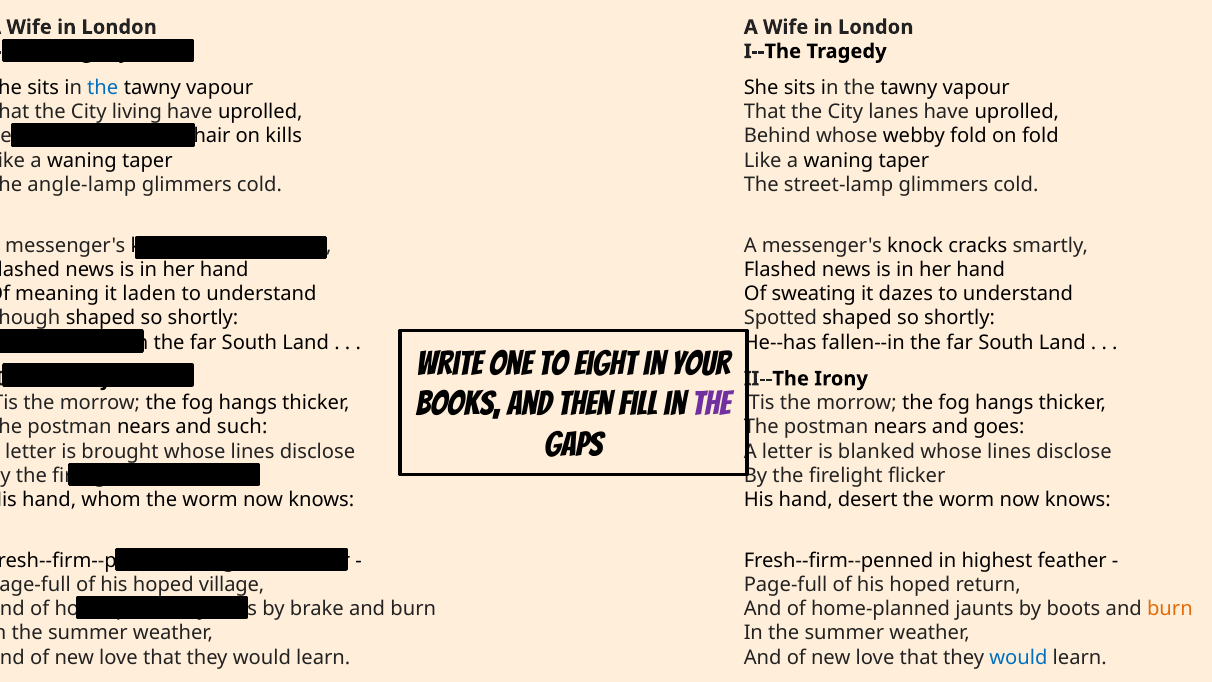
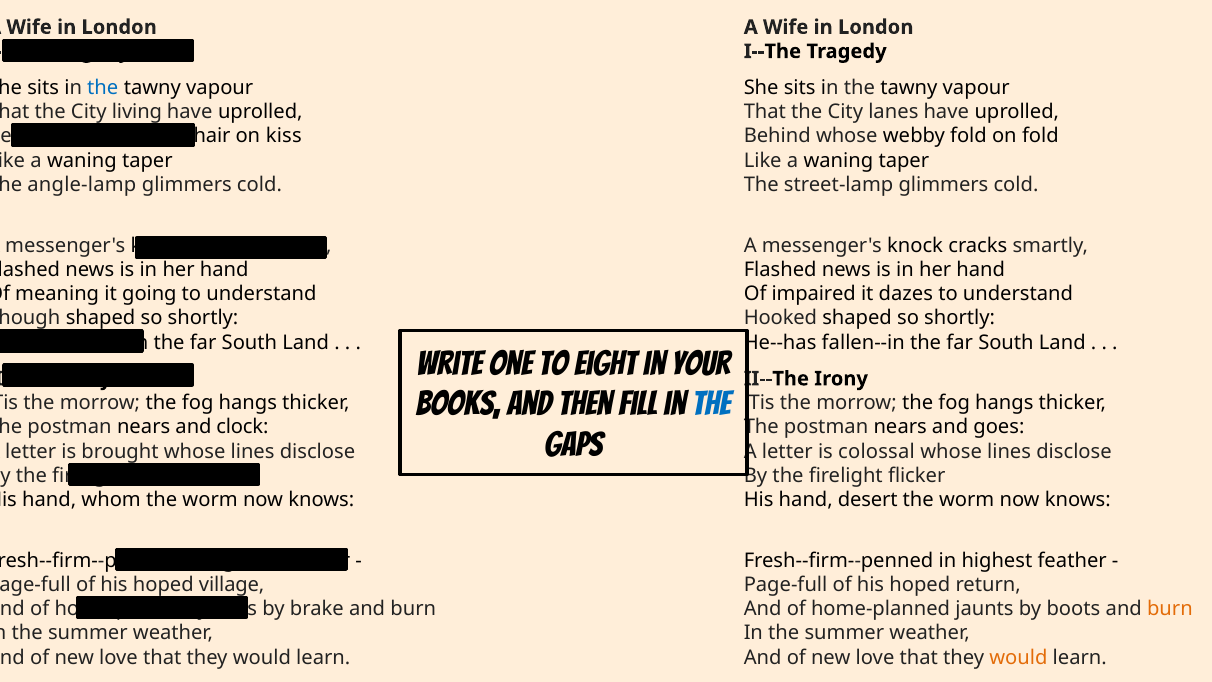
kills: kills -> kiss
laden: laden -> going
sweating: sweating -> impaired
Spotted: Spotted -> Hooked
the at (711, 405) colour: purple -> blue
such: such -> clock
blanked: blanked -> colossal
would at (1018, 657) colour: blue -> orange
